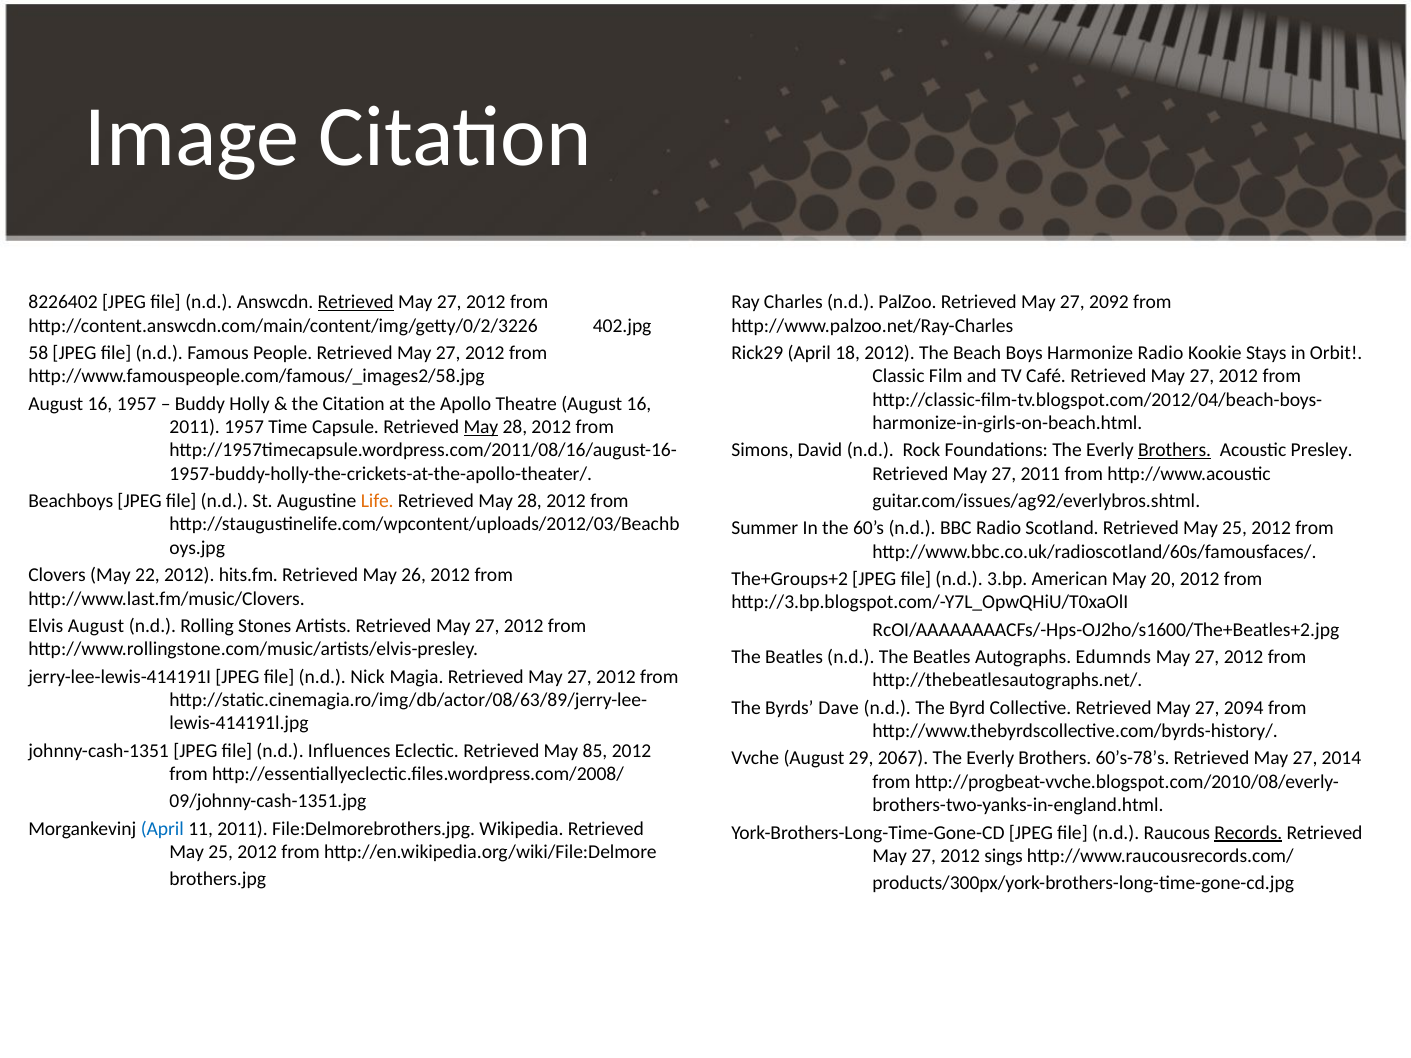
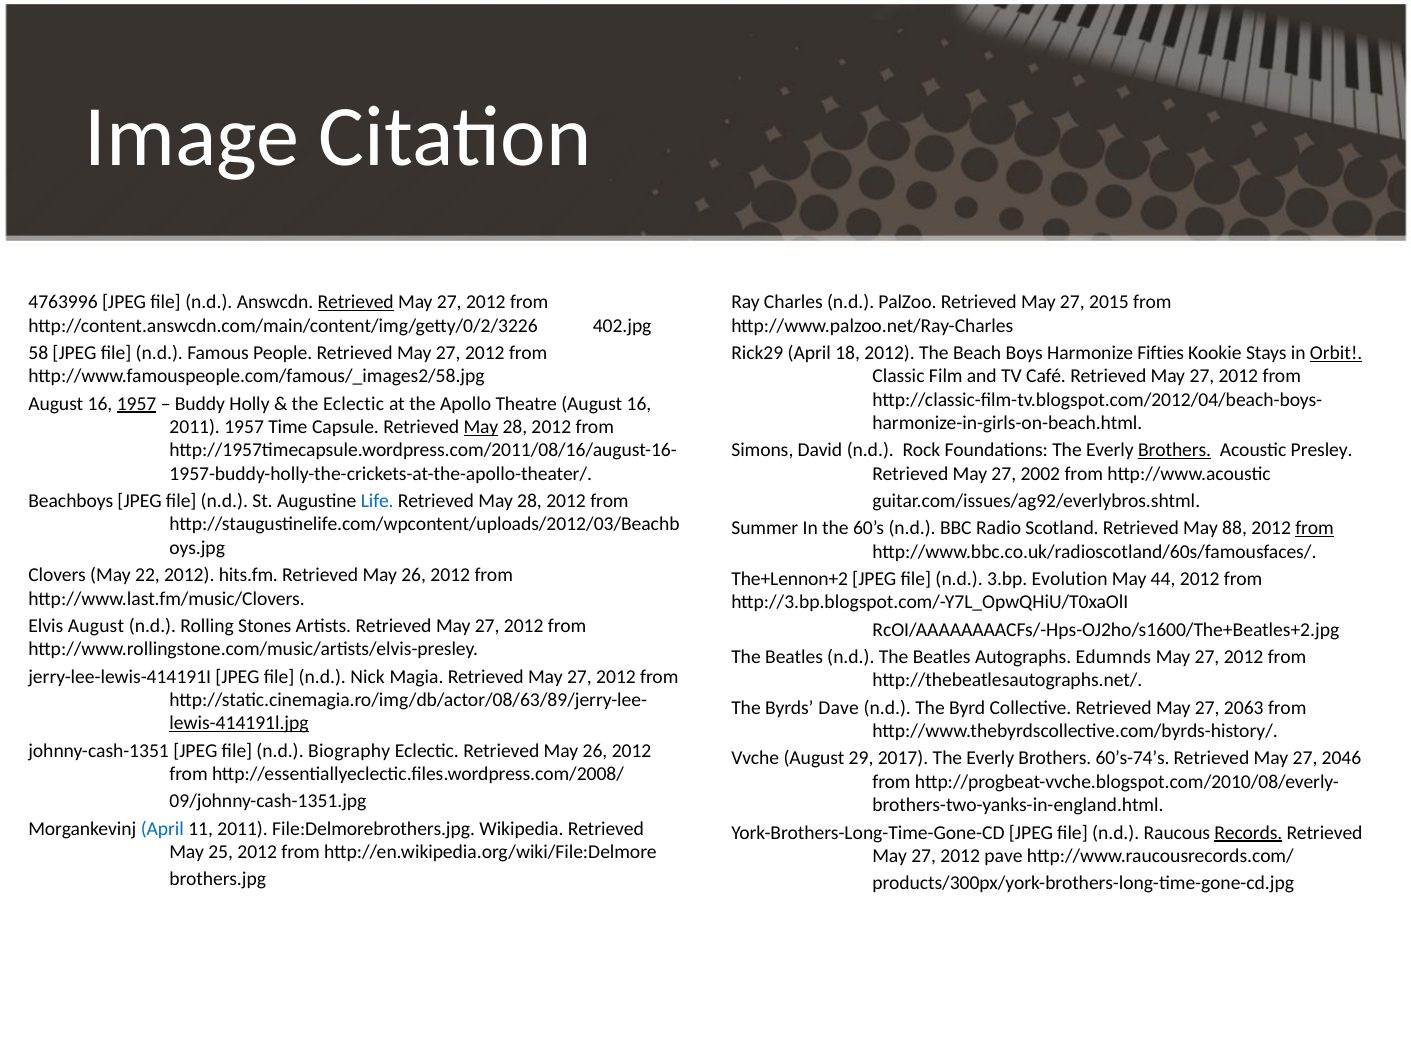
8226402: 8226402 -> 4763996
2092: 2092 -> 2015
Harmonize Radio: Radio -> Fifties
Orbit underline: none -> present
1957 at (137, 404) underline: none -> present
the Citation: Citation -> Eclectic
27 2011: 2011 -> 2002
Life colour: orange -> blue
Scotland Retrieved May 25: 25 -> 88
from at (1315, 528) underline: none -> present
The+Groups+2: The+Groups+2 -> The+Lennon+2
American: American -> Evolution
20: 20 -> 44
2094: 2094 -> 2063
lewis-414191l.jpg underline: none -> present
Influences: Influences -> Biography
Eclectic Retrieved May 85: 85 -> 26
2067: 2067 -> 2017
60’s-78’s: 60’s-78’s -> 60’s-74’s
2014: 2014 -> 2046
sings: sings -> pave
